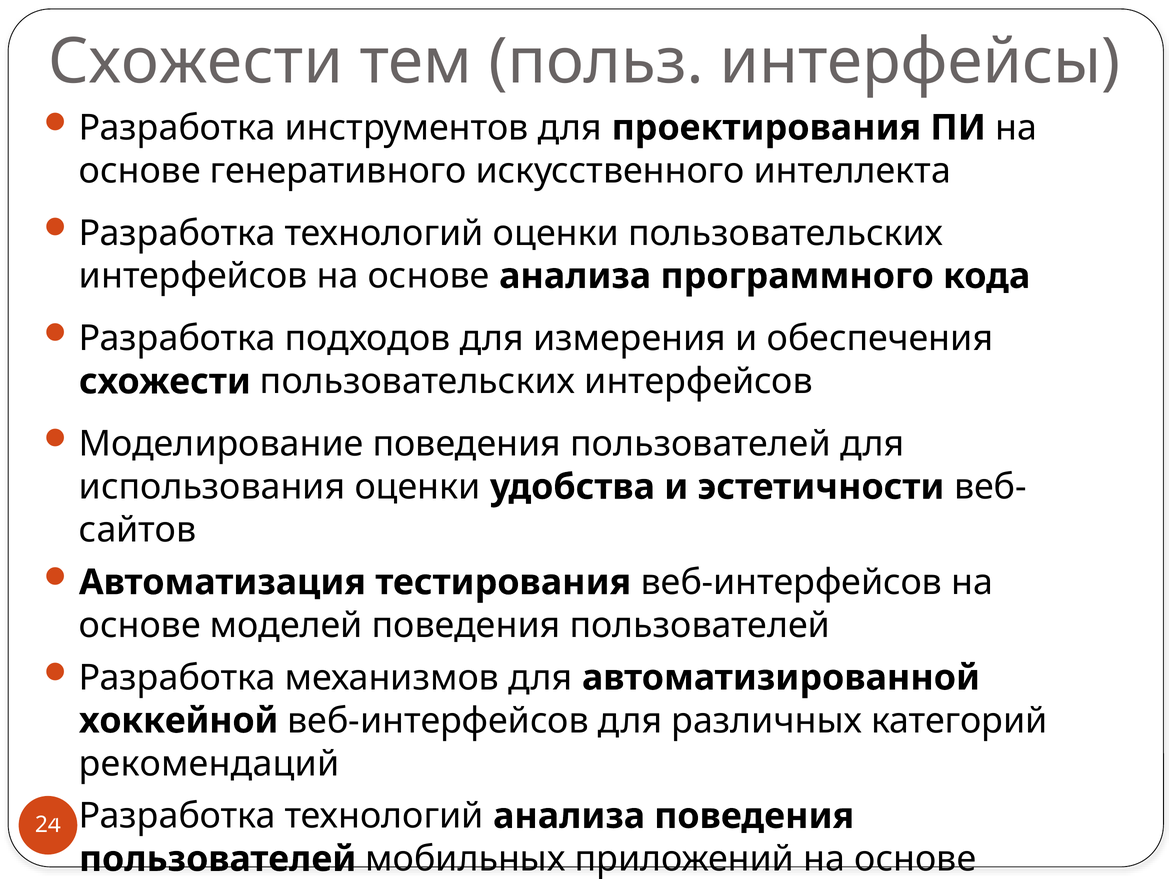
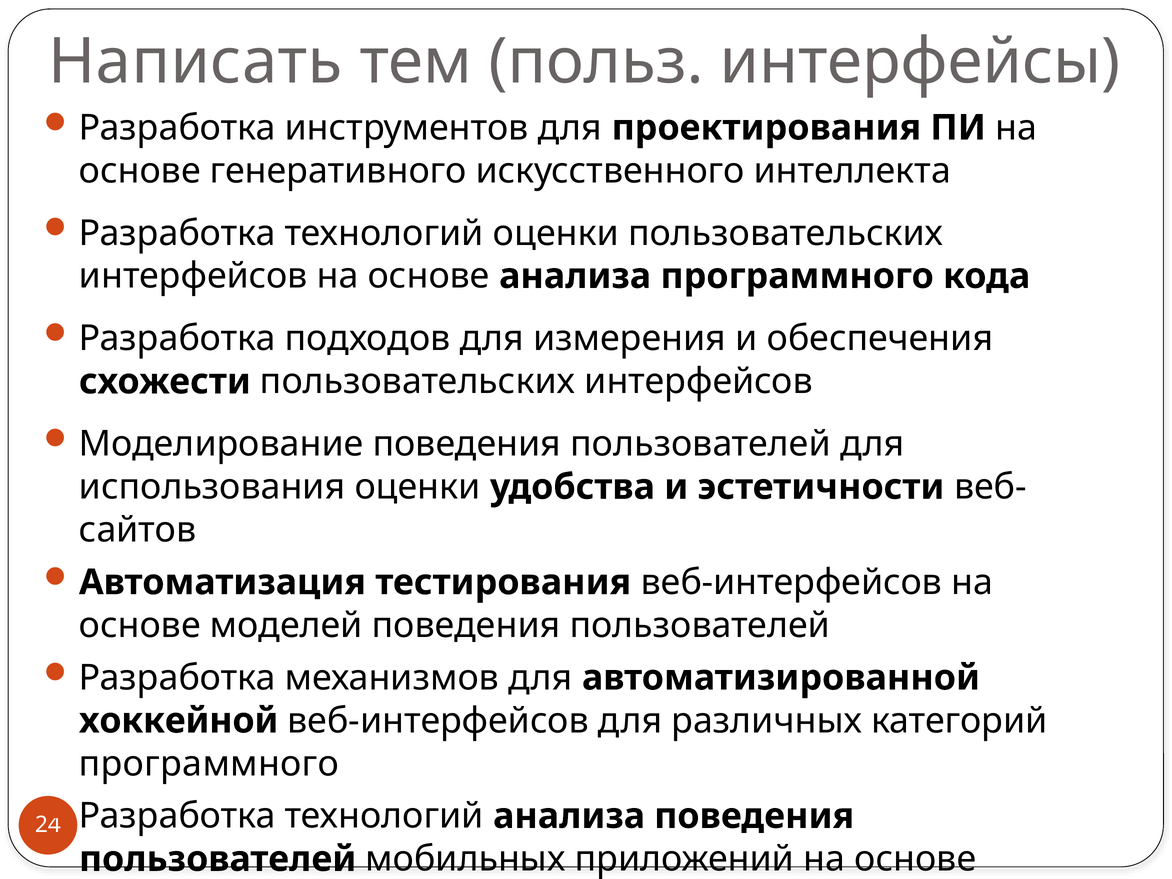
Схожести at (196, 62): Схожести -> Написать
рекомендаций at (209, 764): рекомендаций -> программного
